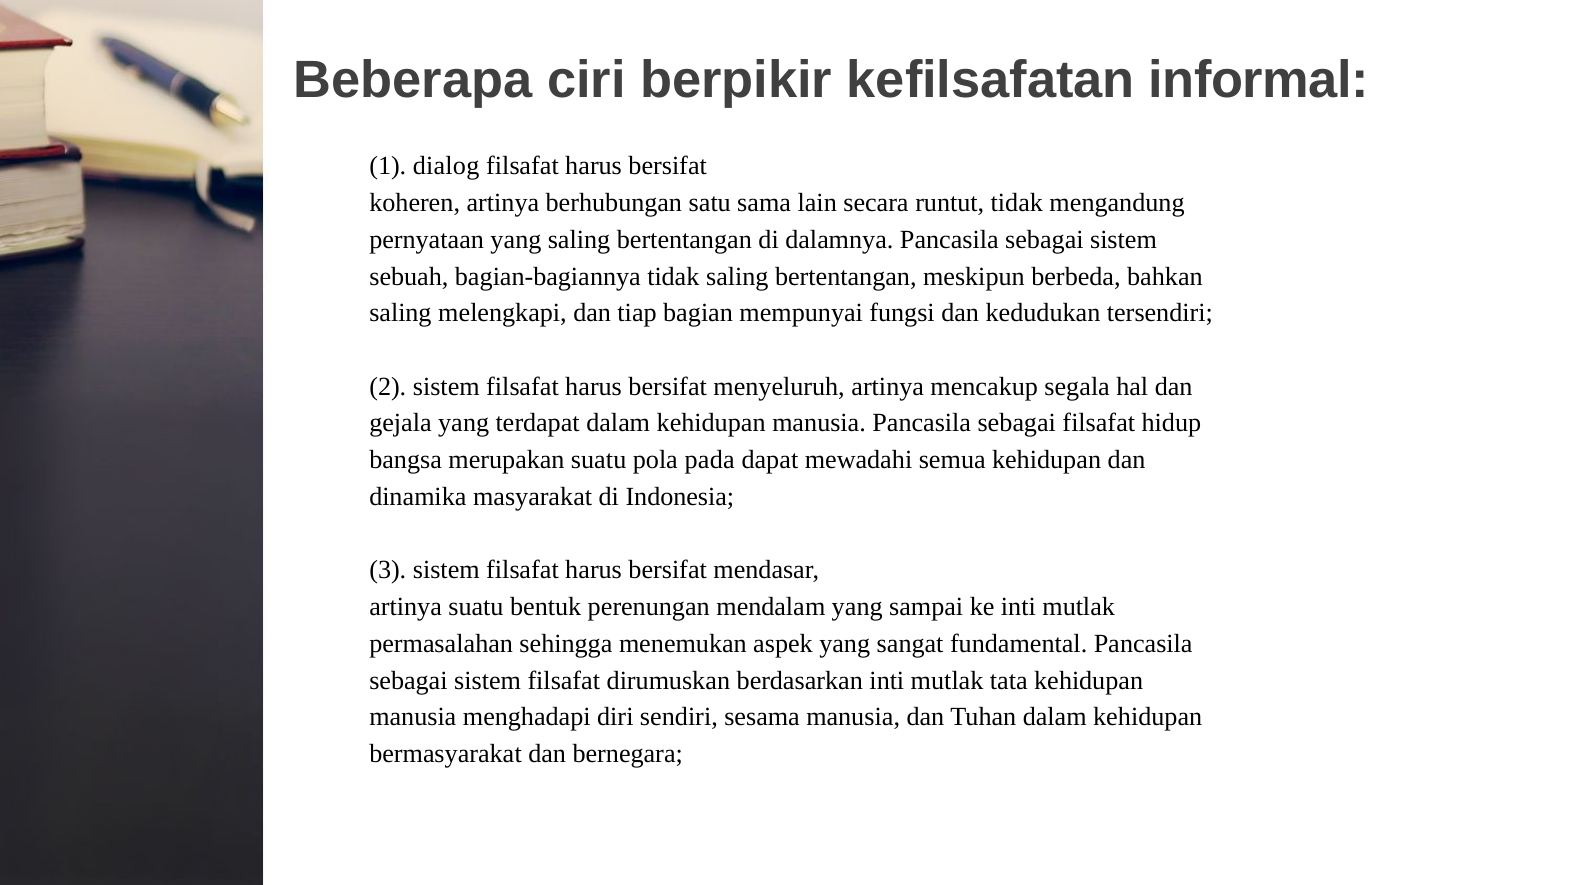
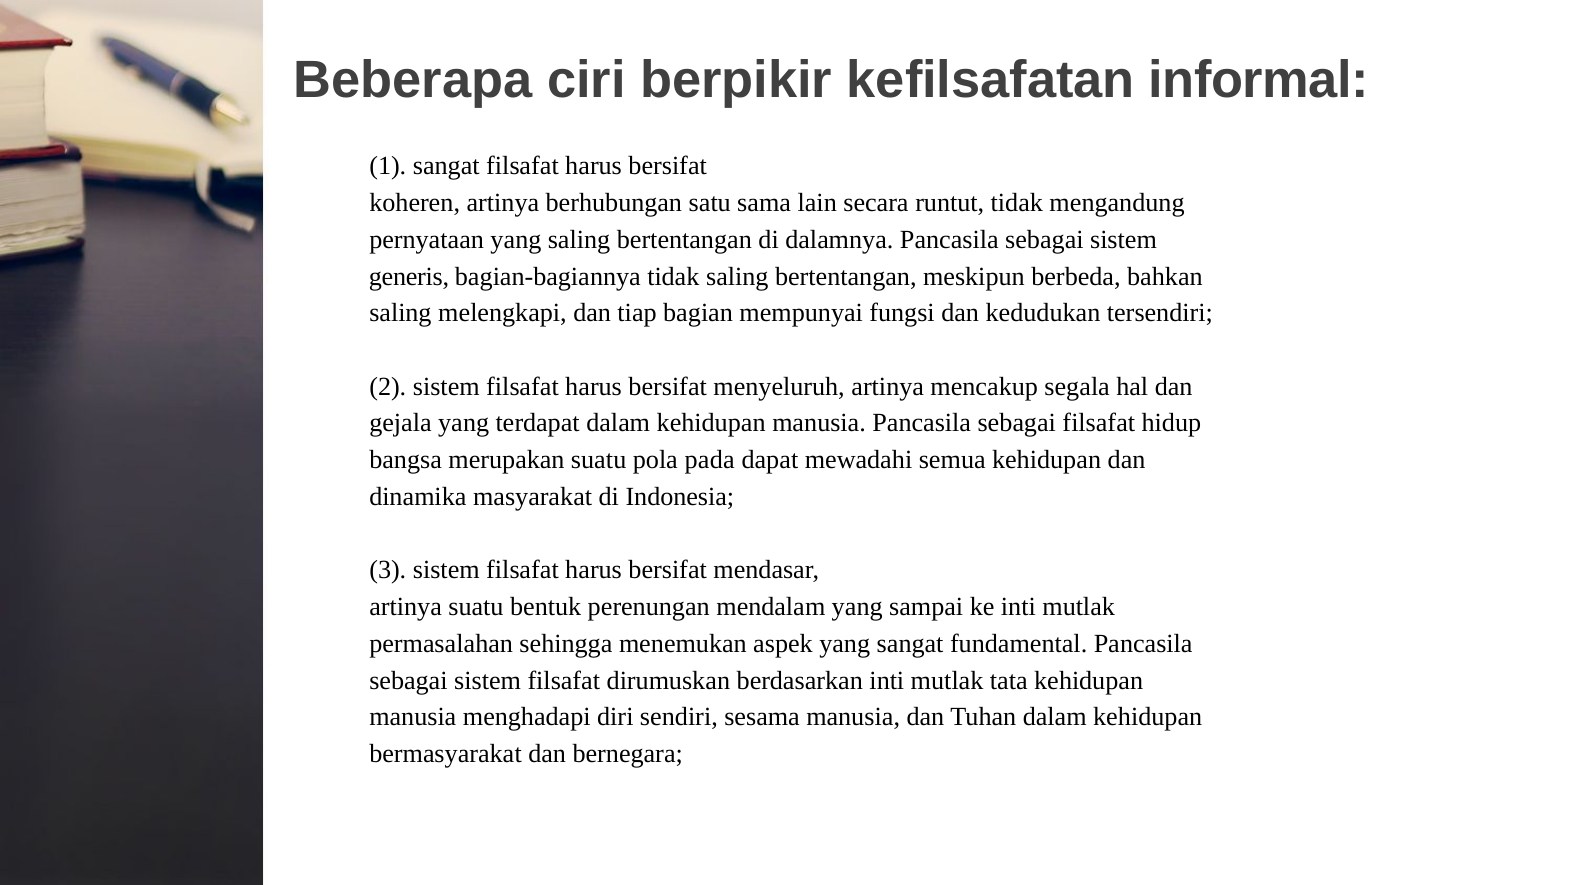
1 dialog: dialog -> sangat
sebuah: sebuah -> generis
